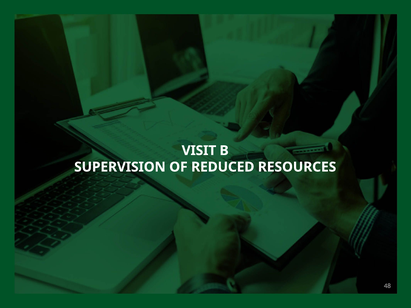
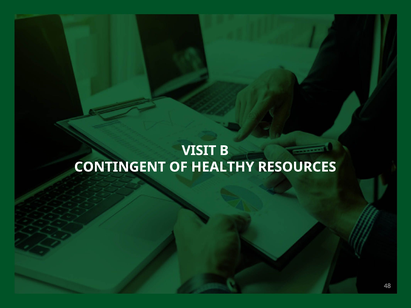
SUPERVISION: SUPERVISION -> CONTINGENT
REDUCED: REDUCED -> HEALTHY
